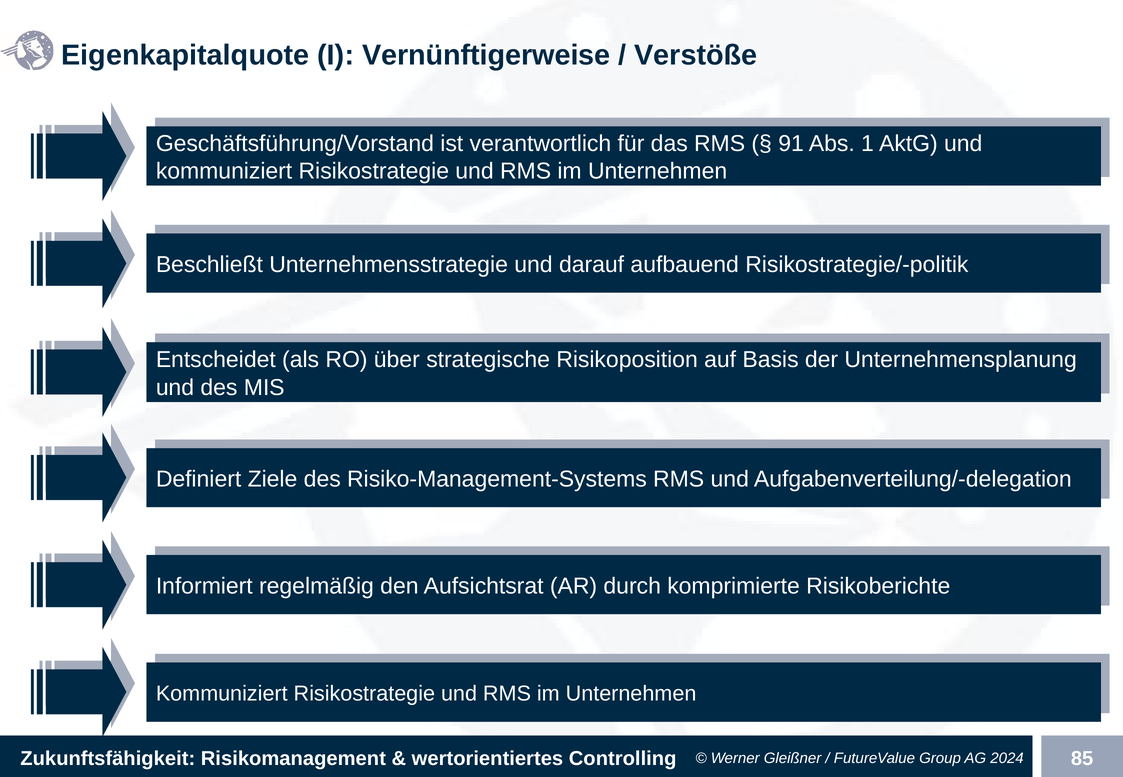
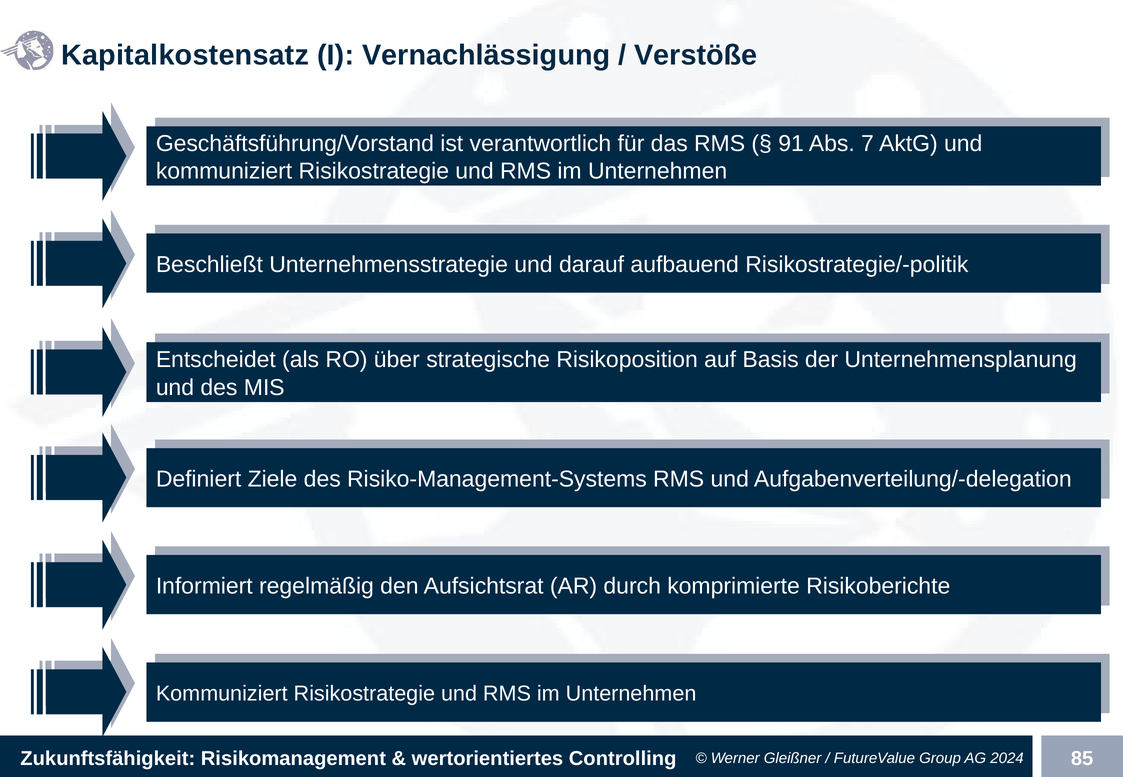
Eigenkapitalquote: Eigenkapitalquote -> Kapitalkostensatz
Vernünftigerweise: Vernünftigerweise -> Vernachlässigung
1: 1 -> 7
